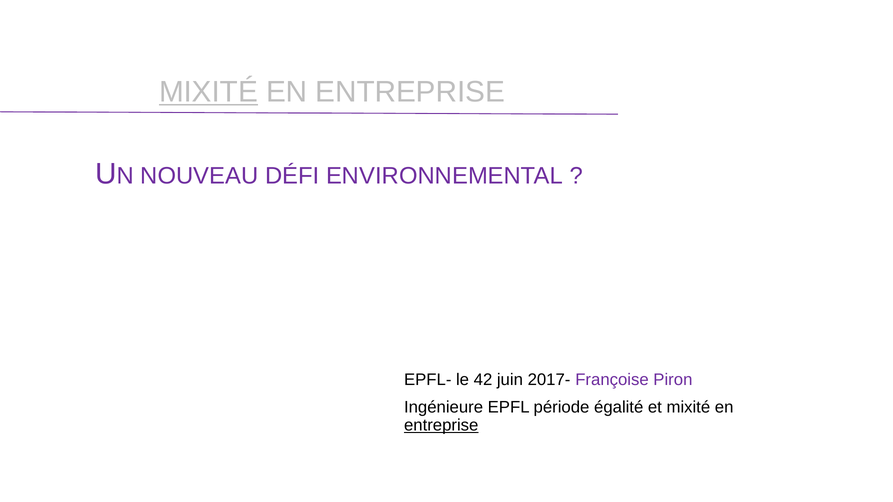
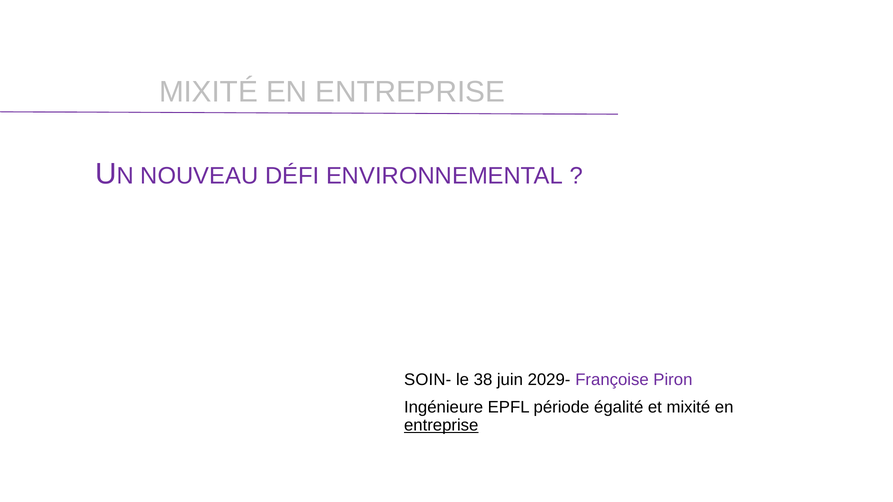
MIXITÉ at (208, 92) underline: present -> none
EPFL-: EPFL- -> SOIN-
42: 42 -> 38
2017-: 2017- -> 2029-
